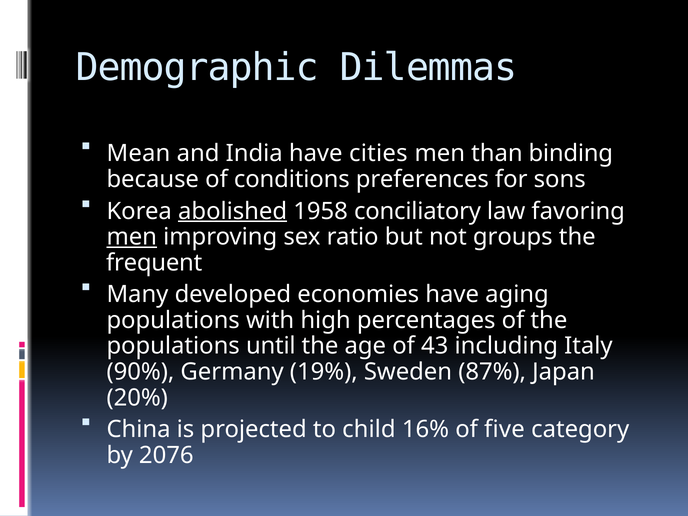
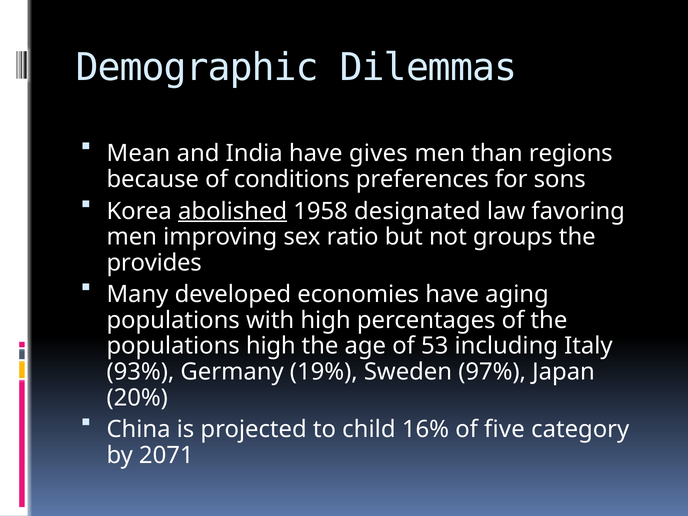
cities: cities -> gives
binding: binding -> regions
conciliatory: conciliatory -> designated
men at (132, 237) underline: present -> none
frequent: frequent -> provides
populations until: until -> high
43: 43 -> 53
90%: 90% -> 93%
87%: 87% -> 97%
2076: 2076 -> 2071
